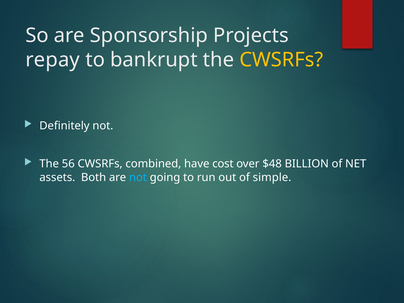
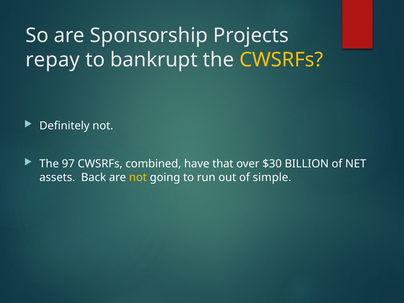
56: 56 -> 97
cost: cost -> that
$48: $48 -> $30
Both: Both -> Back
not at (138, 177) colour: light blue -> yellow
